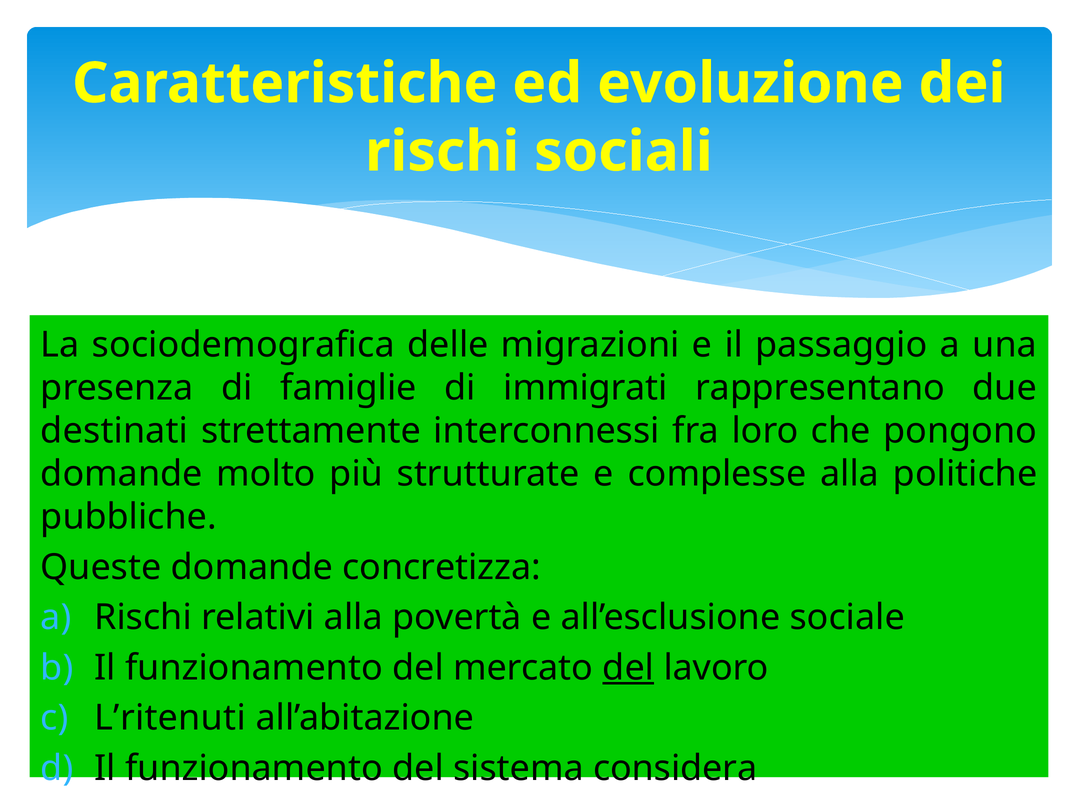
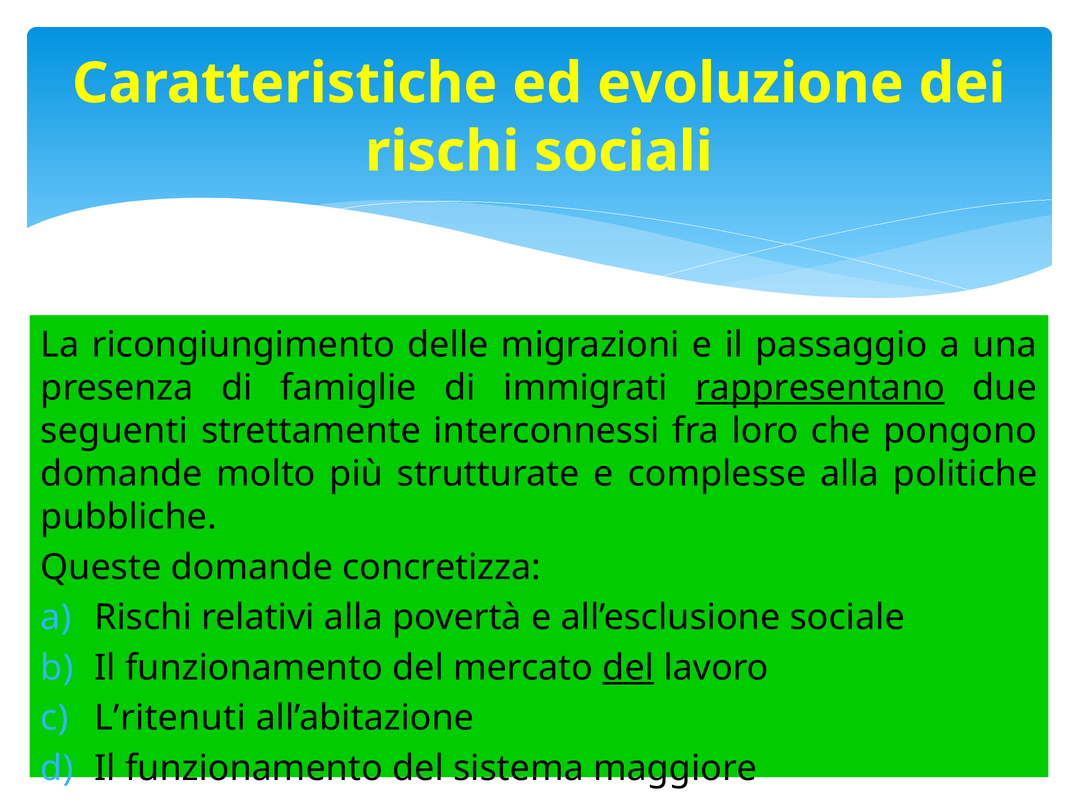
sociodemografica: sociodemografica -> ricongiungimento
rappresentano underline: none -> present
destinati: destinati -> seguenti
considera: considera -> maggiore
